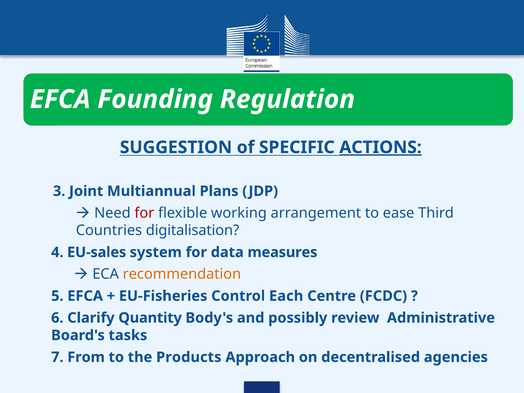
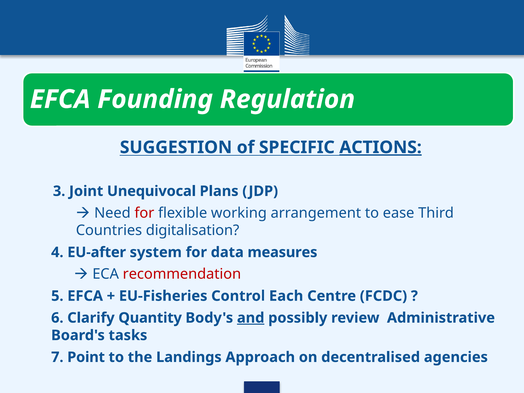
Multiannual: Multiannual -> Unequivocal
EU-sales: EU-sales -> EU-after
recommendation colour: orange -> red
and underline: none -> present
From: From -> Point
Products: Products -> Landings
